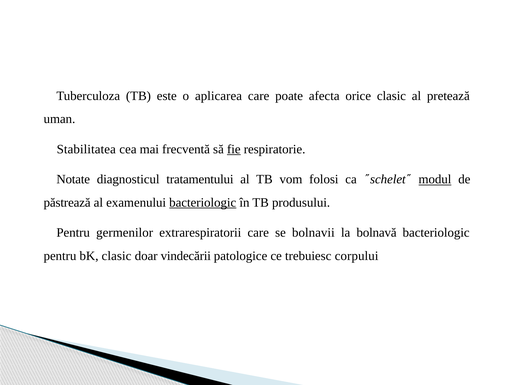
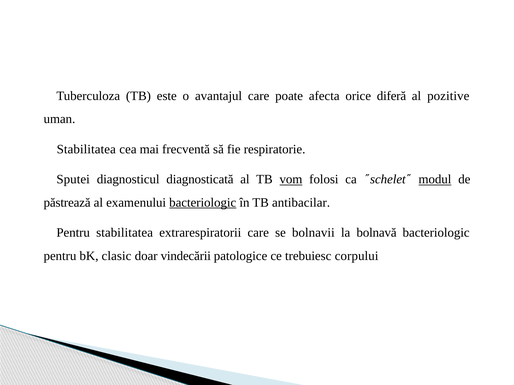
aplicarea: aplicarea -> avantajul
orice clasic: clasic -> diferă
pretează: pretează -> pozitive
fie underline: present -> none
Notate: Notate -> Sputei
tratamentului: tratamentului -> diagnosticată
vom underline: none -> present
produsului: produsului -> antibacilar
Pentru germenilor: germenilor -> stabilitatea
